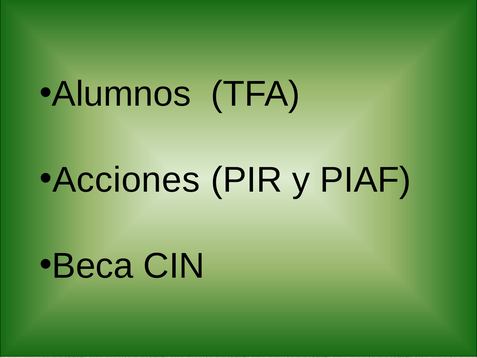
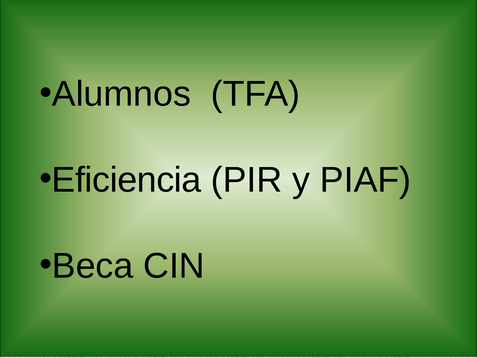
Acciones: Acciones -> Eficiencia
